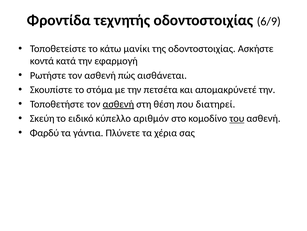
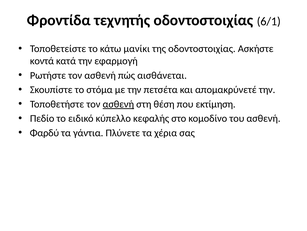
6/9: 6/9 -> 6/1
διατηρεί: διατηρεί -> εκτίμηση
Σκεύη: Σκεύη -> Πεδίο
αριθμόν: αριθμόν -> κεφαλής
του underline: present -> none
